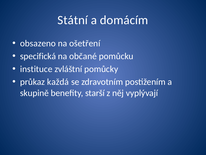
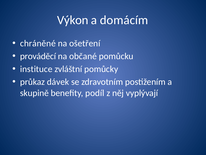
Státní: Státní -> Výkon
obsazeno: obsazeno -> chráněné
specifická: specifická -> prováděcí
každá: každá -> dávek
starší: starší -> podíl
